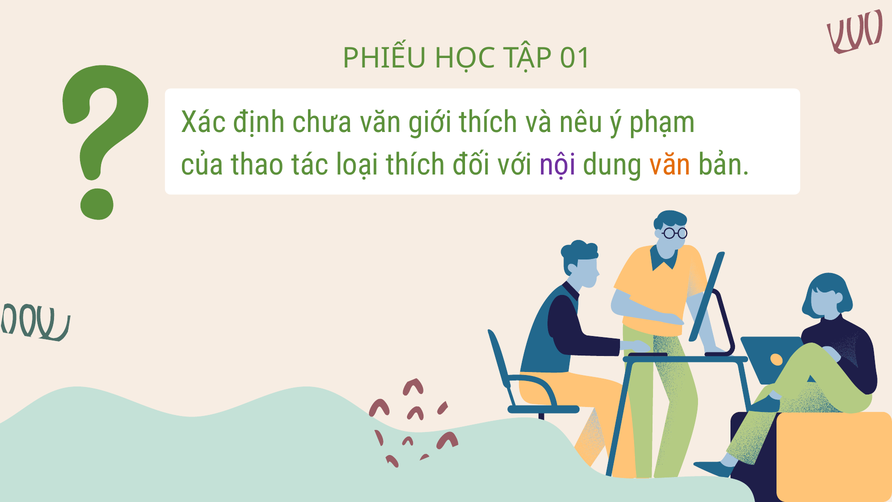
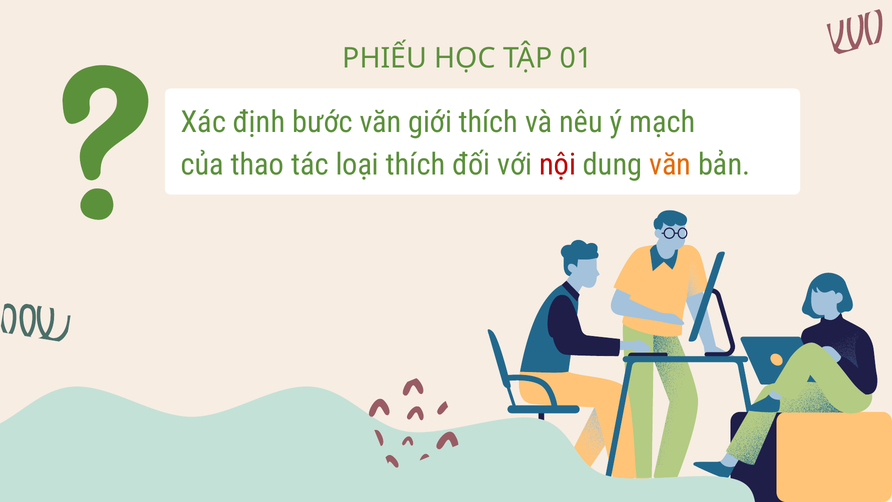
chưa: chưa -> bước
phạm: phạm -> mạch
nội colour: purple -> red
